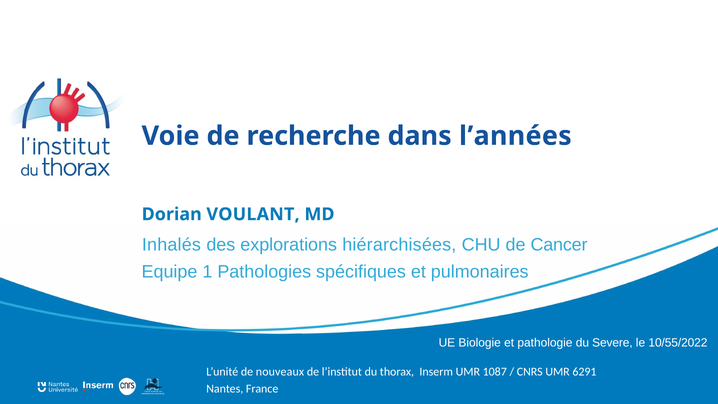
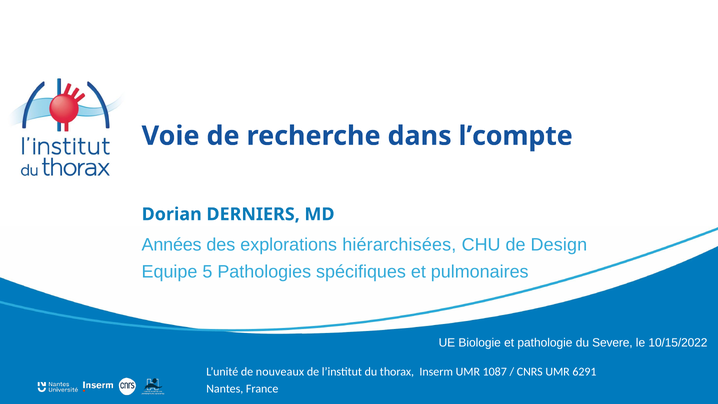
l’années: l’années -> l’compte
VOULANT: VOULANT -> DERNIERS
Inhalés: Inhalés -> Années
Cancer: Cancer -> Design
1: 1 -> 5
10/55/2022: 10/55/2022 -> 10/15/2022
